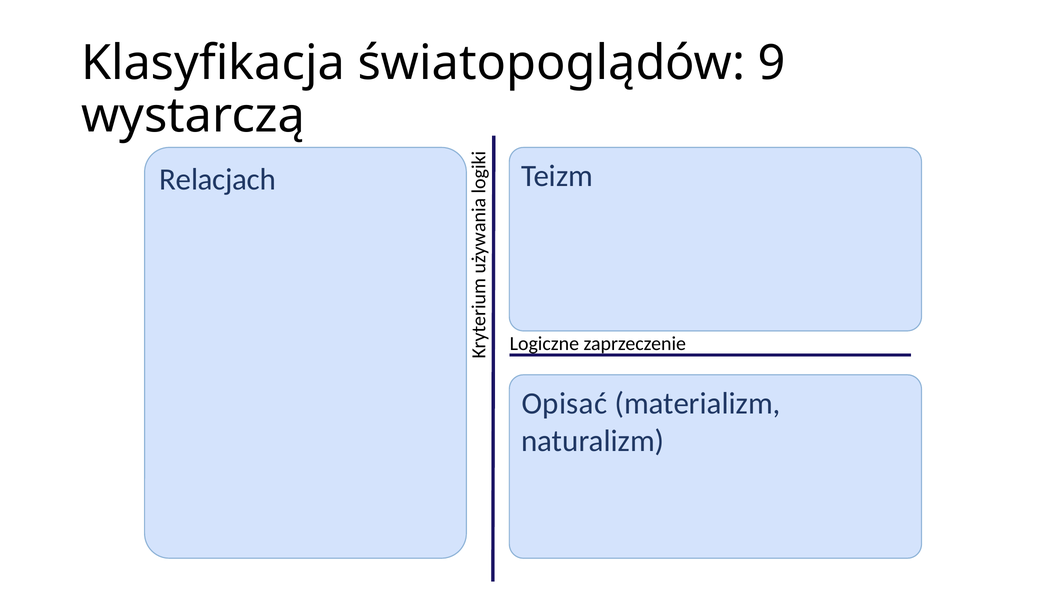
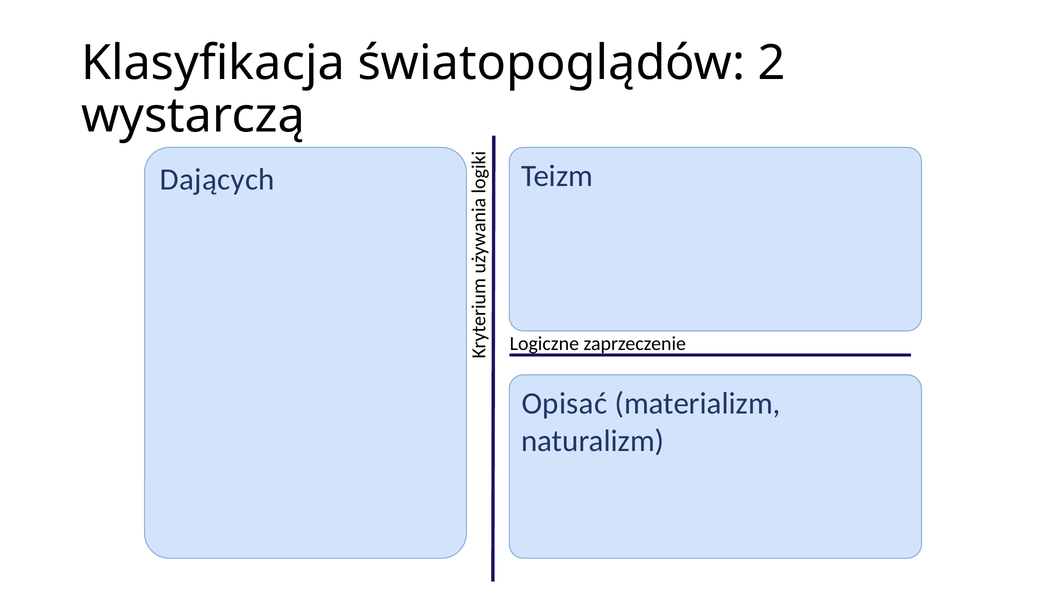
9: 9 -> 2
Relacjach: Relacjach -> Dających
